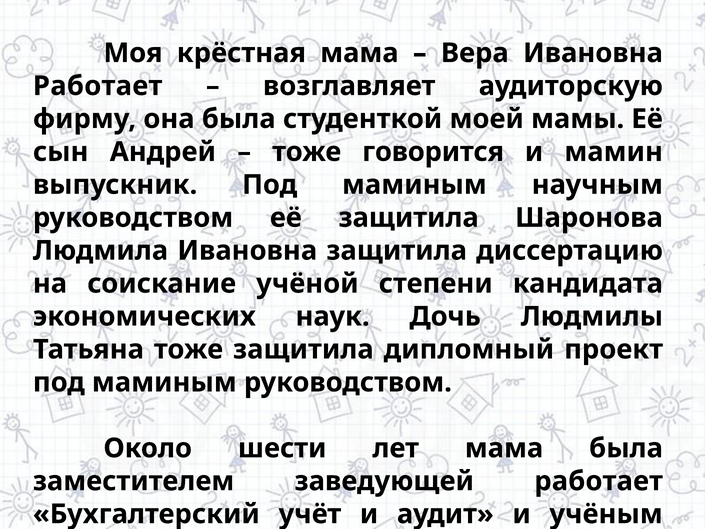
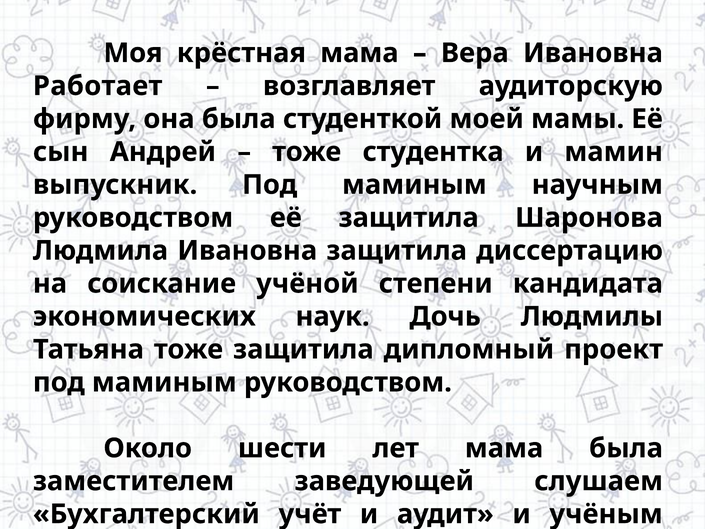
говорится: говорится -> студентка
заведующей работает: работает -> слушаем
